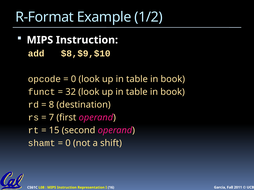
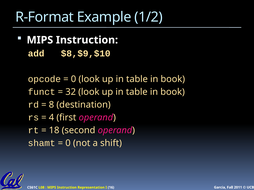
7: 7 -> 4
15: 15 -> 18
